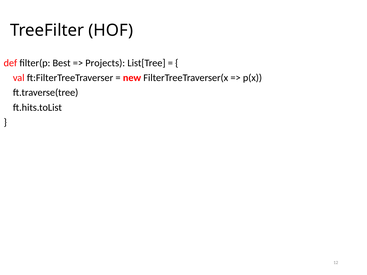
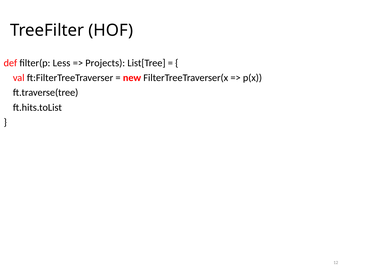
Best: Best -> Less
